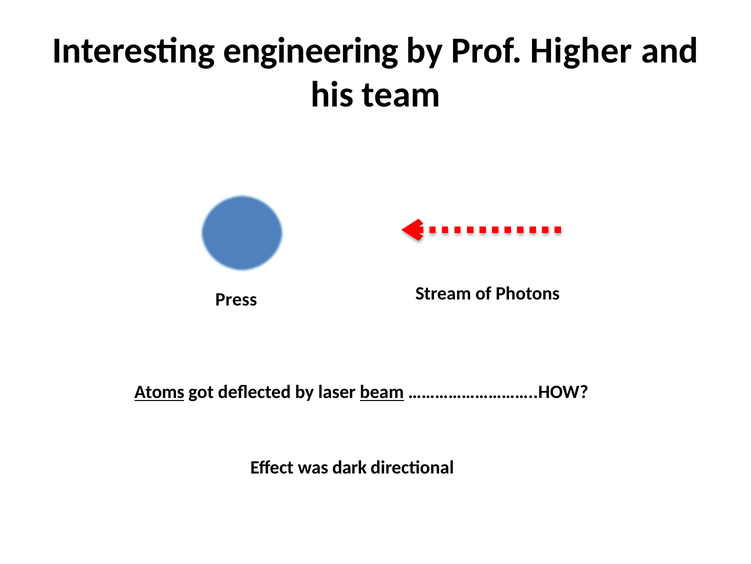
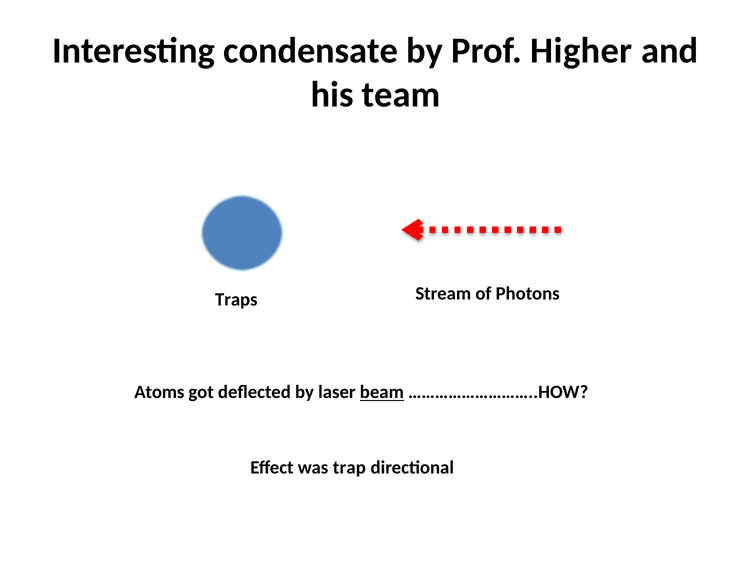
engineering: engineering -> condensate
Press: Press -> Traps
Atoms underline: present -> none
dark: dark -> trap
